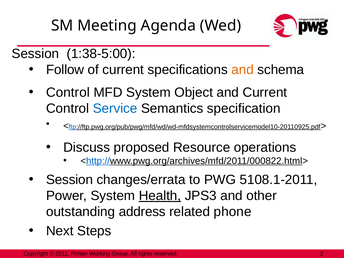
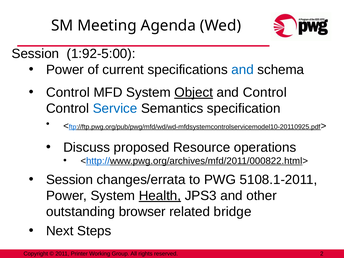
1:38-5:00: 1:38-5:00 -> 1:92-5:00
Follow at (65, 70): Follow -> Power
and at (243, 70) colour: orange -> blue
Object underline: none -> present
and Current: Current -> Control
address: address -> browser
phone: phone -> bridge
